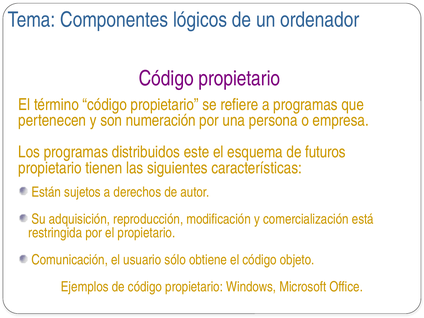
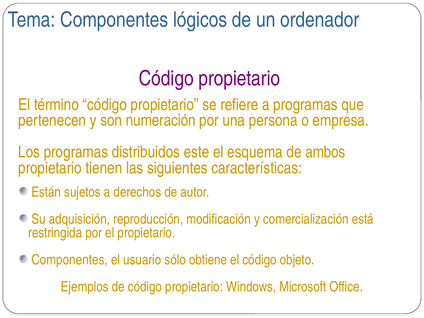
futuros: futuros -> ambos
Comunicación at (70, 260): Comunicación -> Componentes
